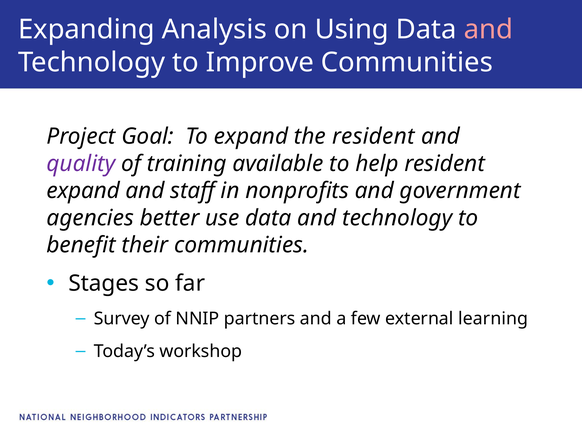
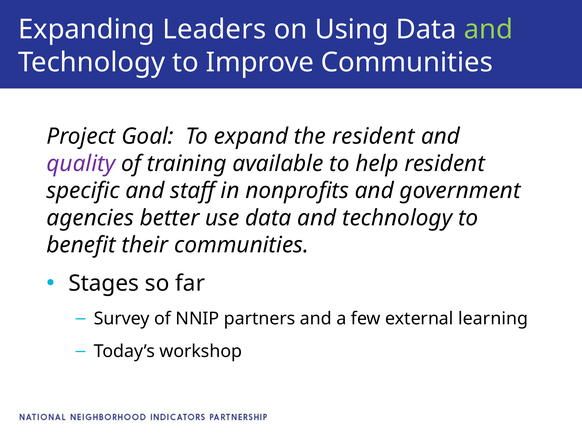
Analysis: Analysis -> Leaders
and at (488, 29) colour: pink -> light green
expand at (83, 191): expand -> specific
